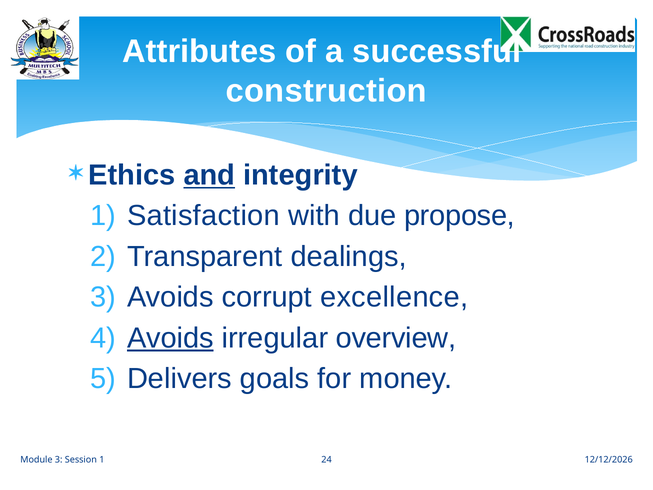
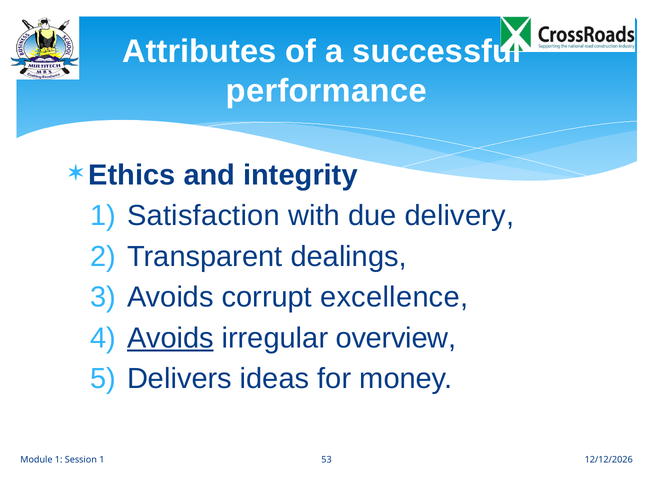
construction: construction -> performance
and underline: present -> none
propose: propose -> delivery
goals: goals -> ideas
Module 3: 3 -> 1
24: 24 -> 53
